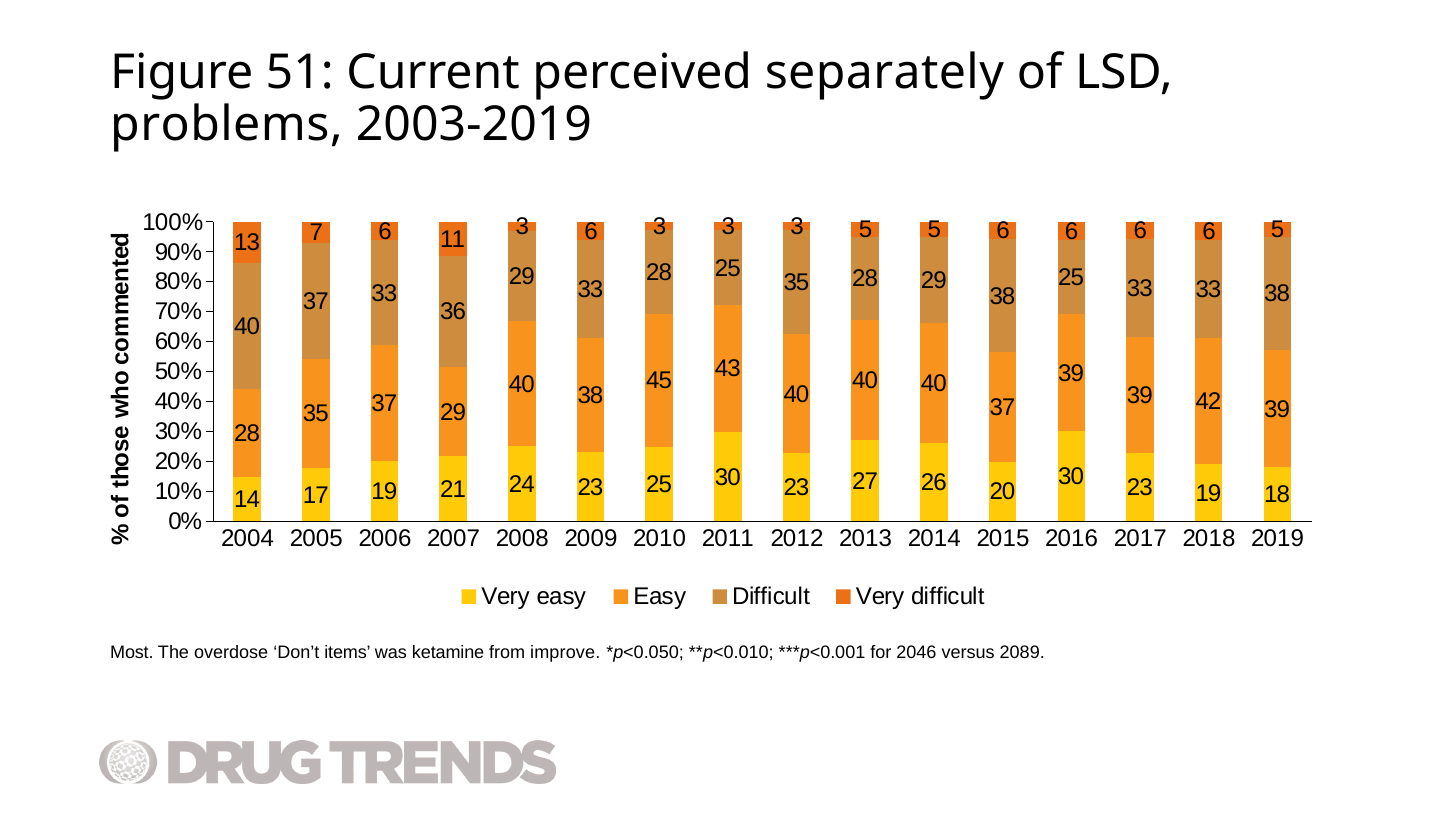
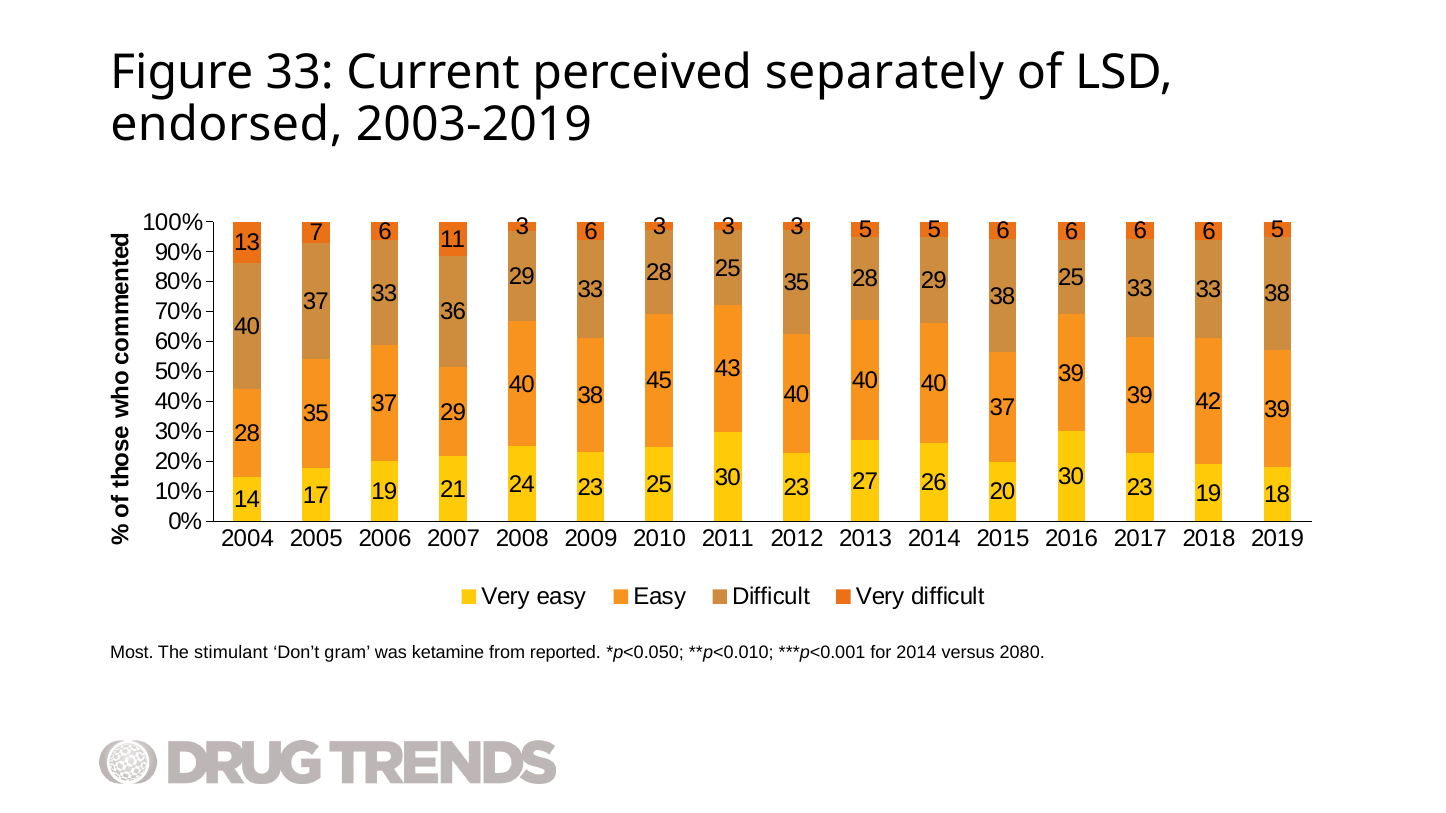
Figure 51: 51 -> 33
problems: problems -> endorsed
overdose: overdose -> stimulant
items: items -> gram
improve: improve -> reported
for 2046: 2046 -> 2014
2089: 2089 -> 2080
